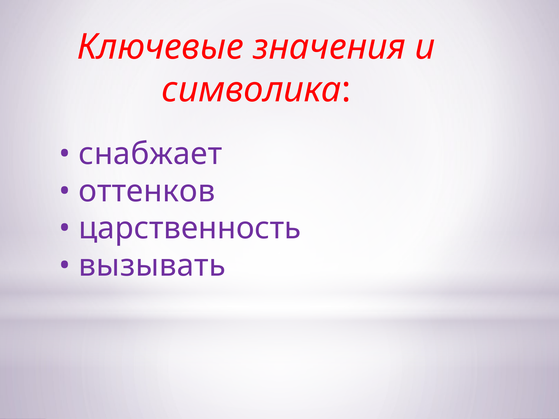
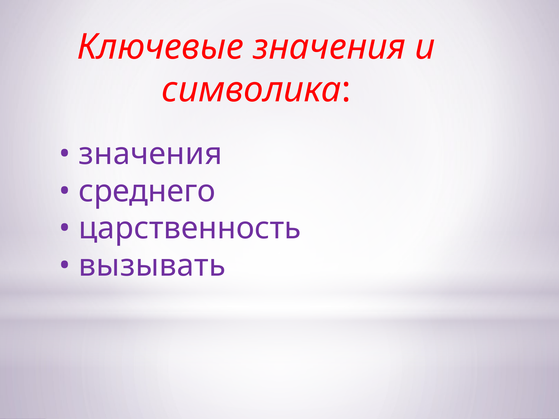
снабжает at (150, 154): снабжает -> значения
оттенков: оттенков -> среднего
